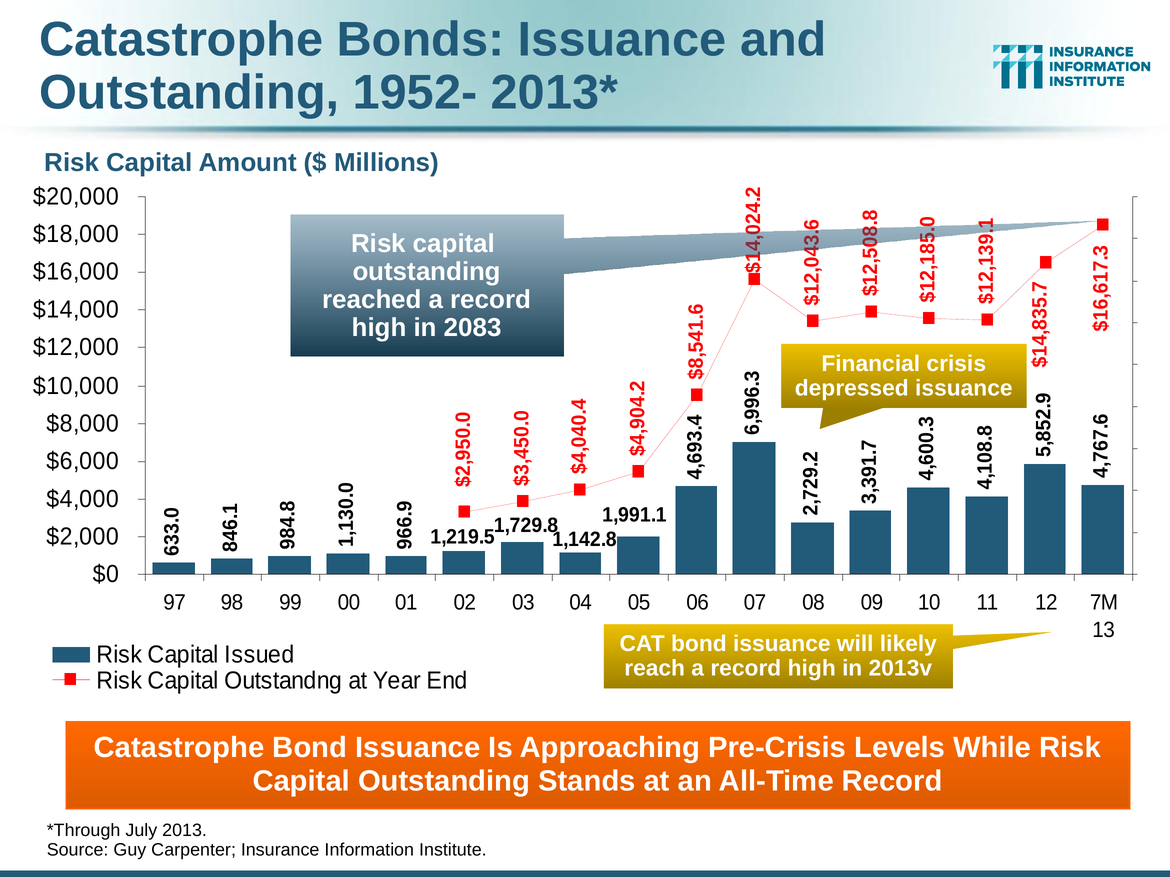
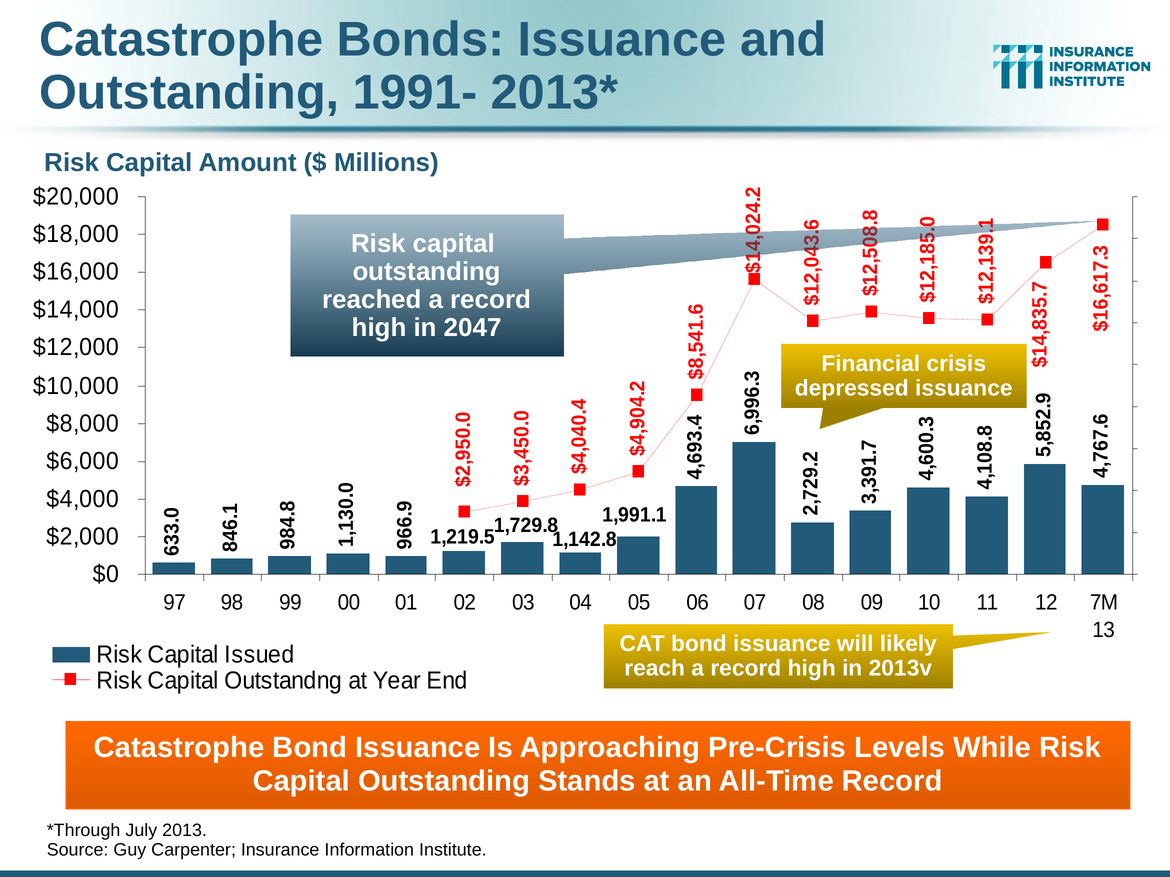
1952-: 1952- -> 1991-
2083: 2083 -> 2047
